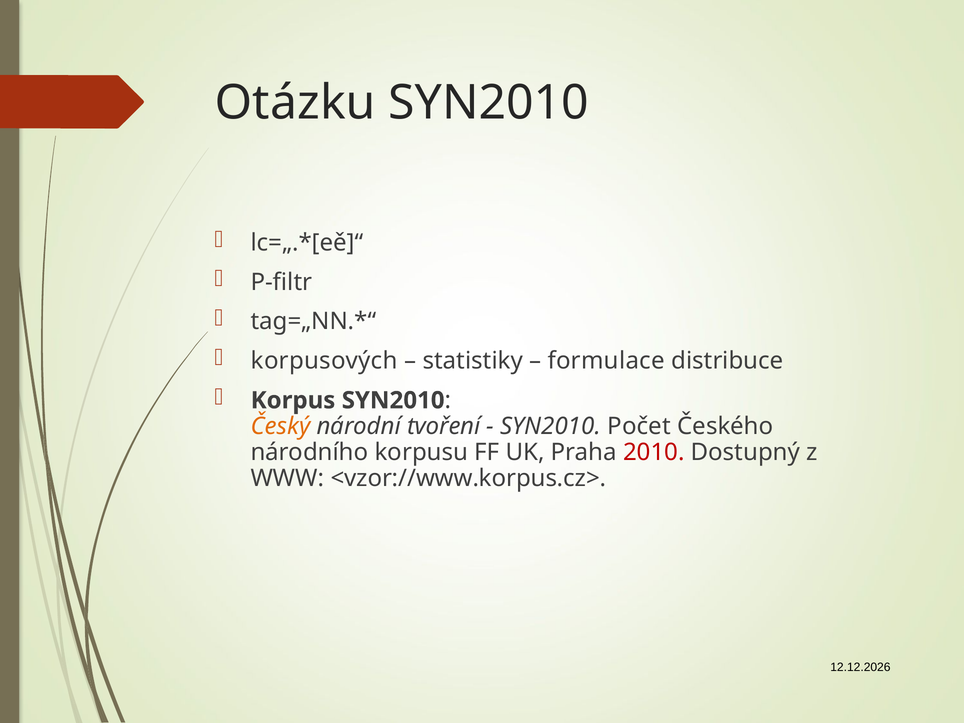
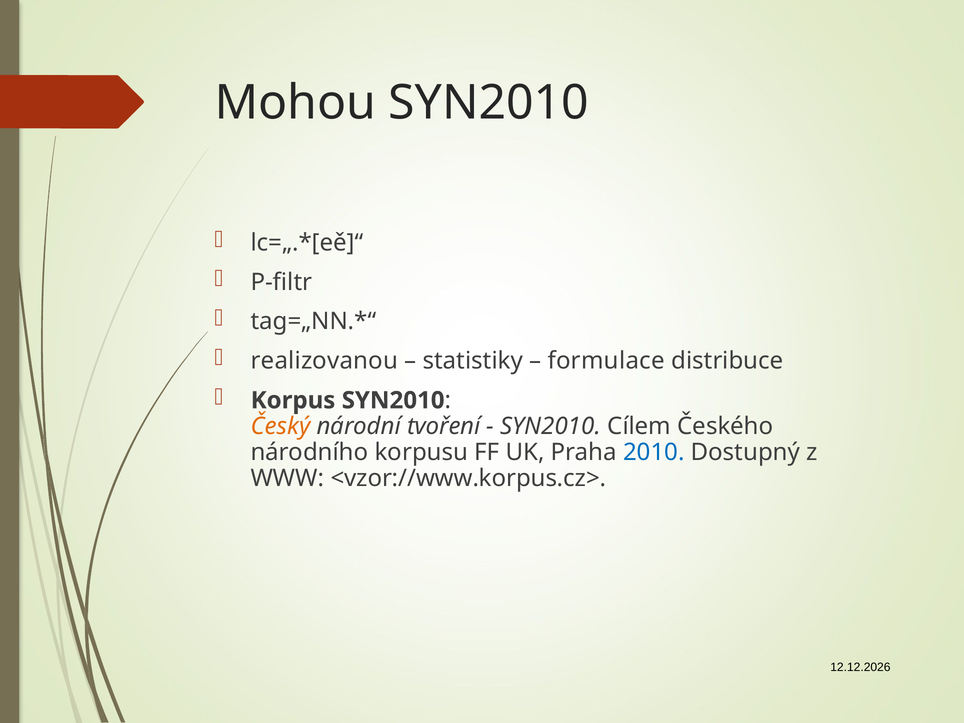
Otázku: Otázku -> Mohou
korpusových: korpusových -> realizovanou
Počet: Počet -> Cílem
2010 colour: red -> blue
